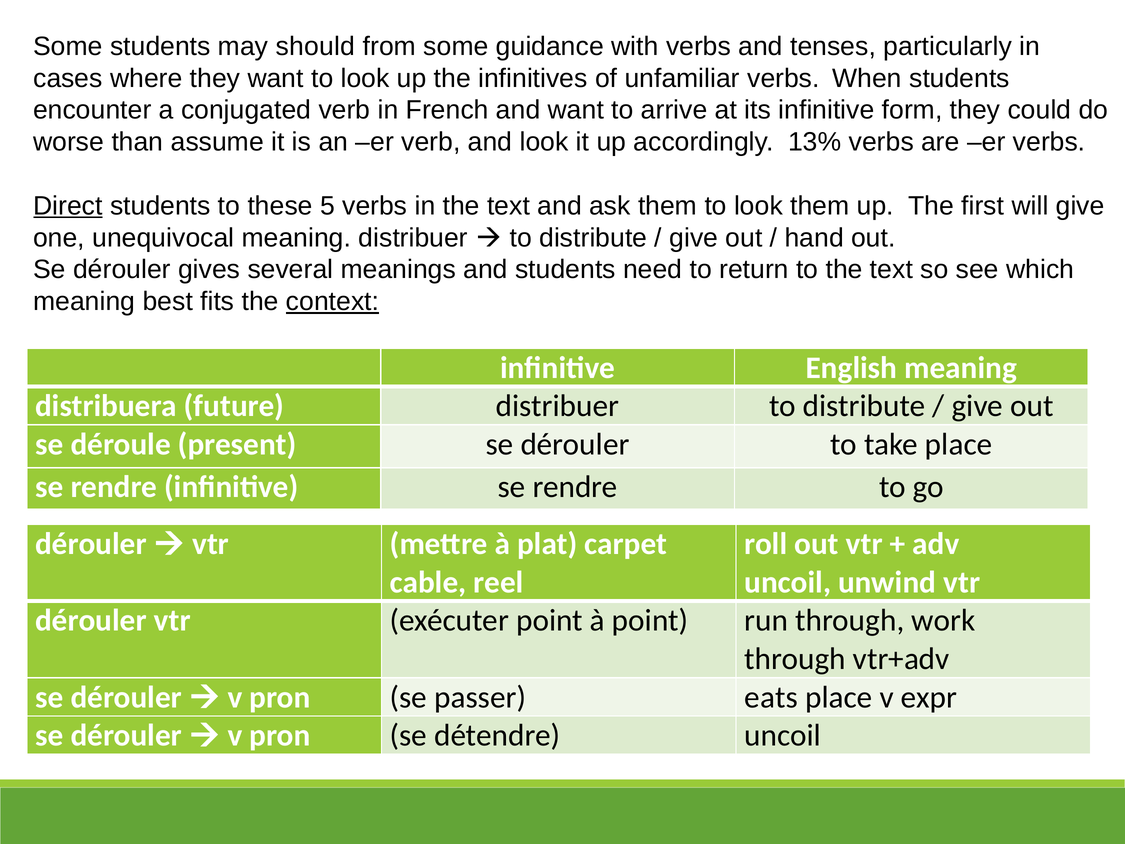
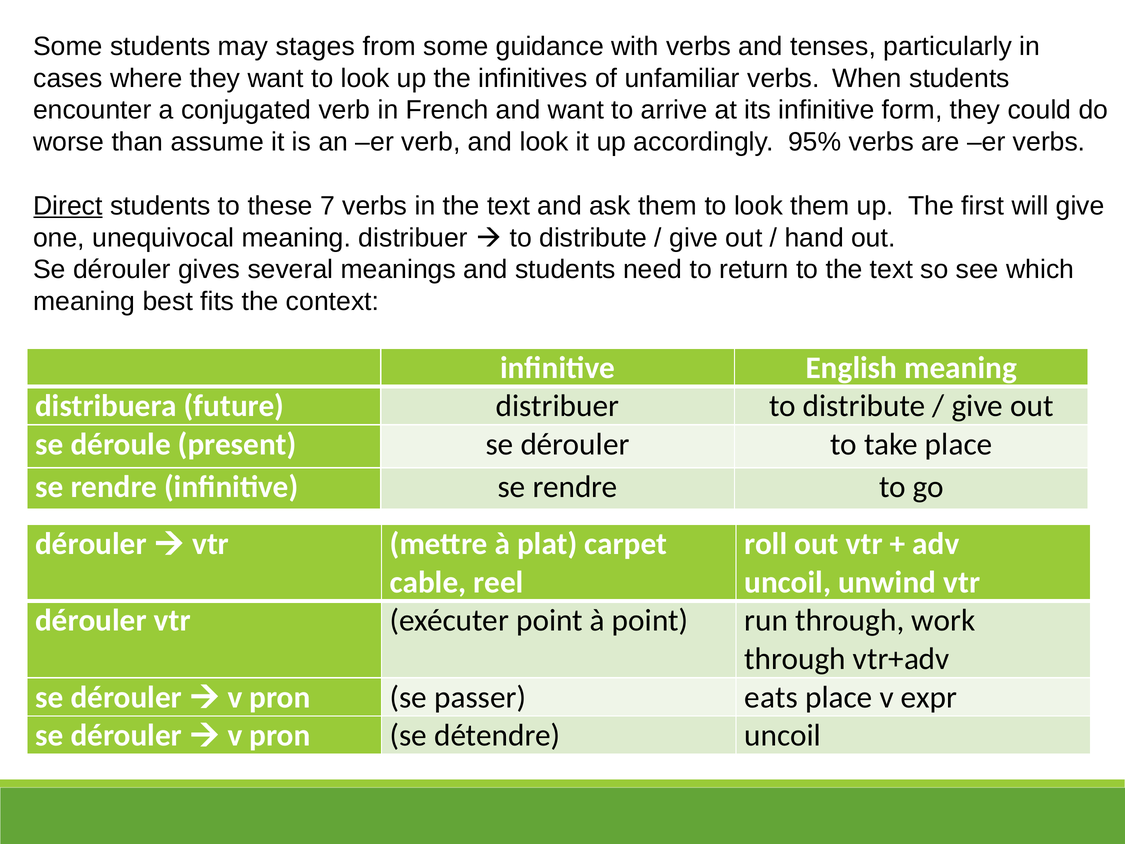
should: should -> stages
13%: 13% -> 95%
5: 5 -> 7
context underline: present -> none
